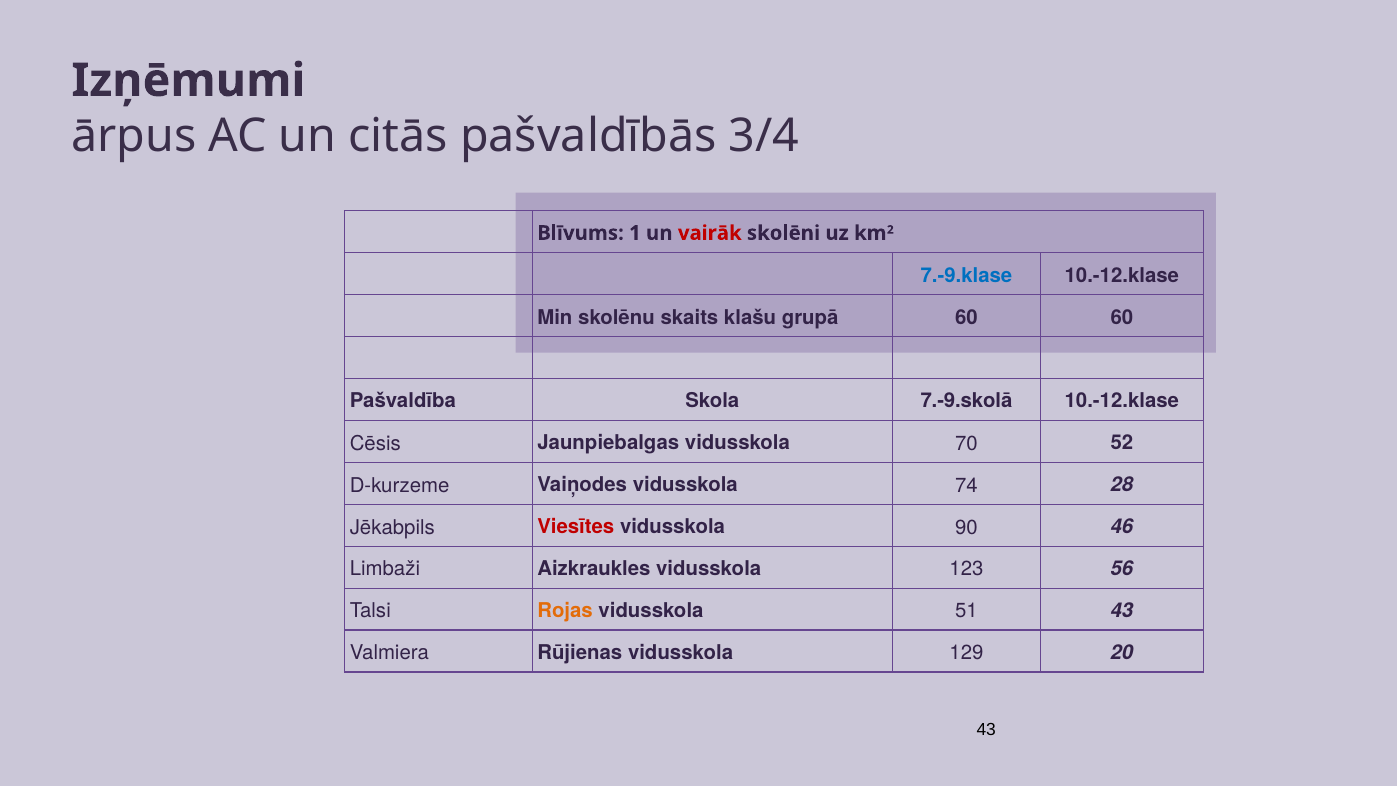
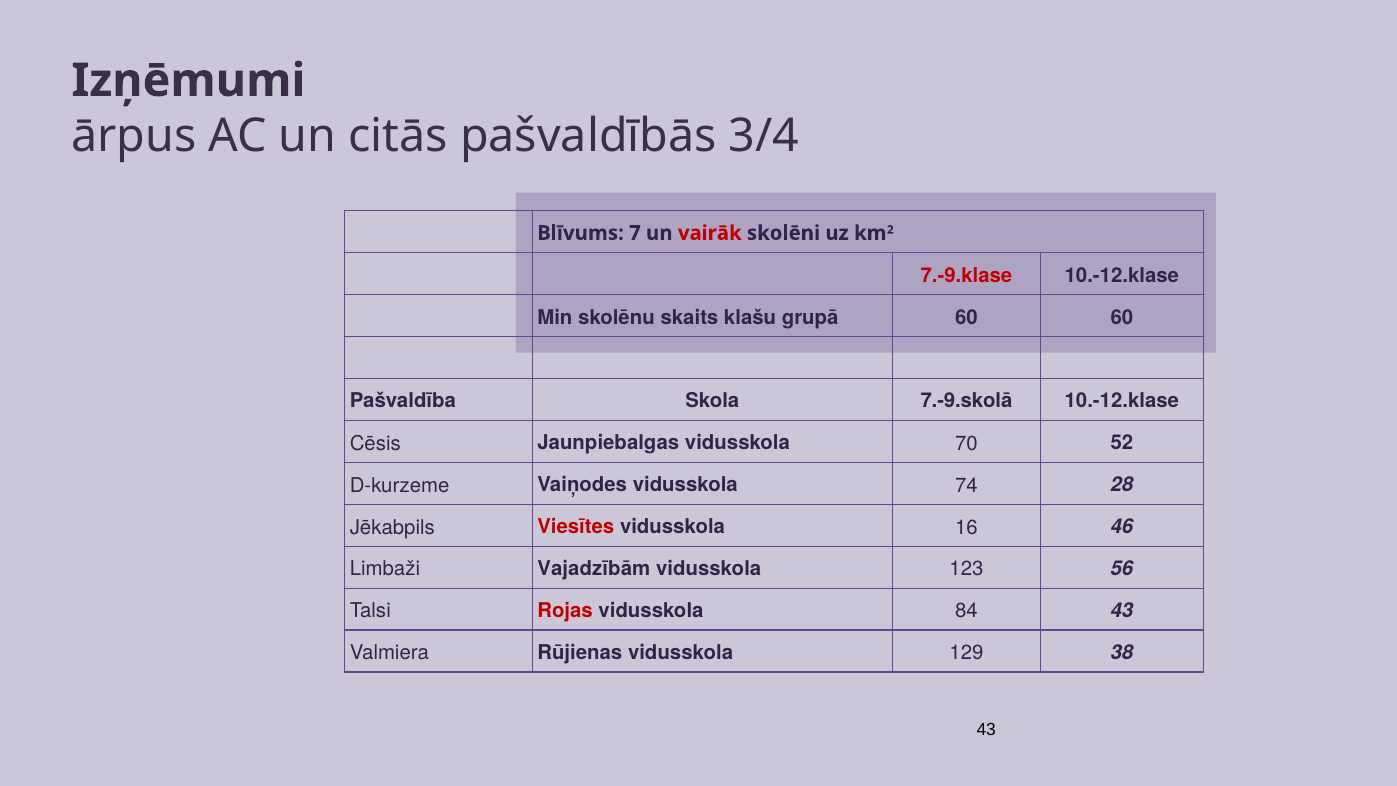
1: 1 -> 7
7.-9.klase colour: blue -> red
90: 90 -> 16
Aizkraukles: Aizkraukles -> Vajadzībām
Rojas colour: orange -> red
51: 51 -> 84
20: 20 -> 38
